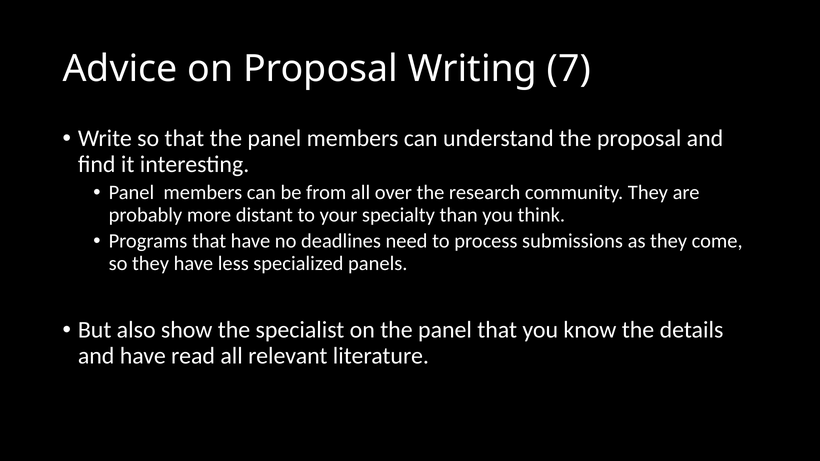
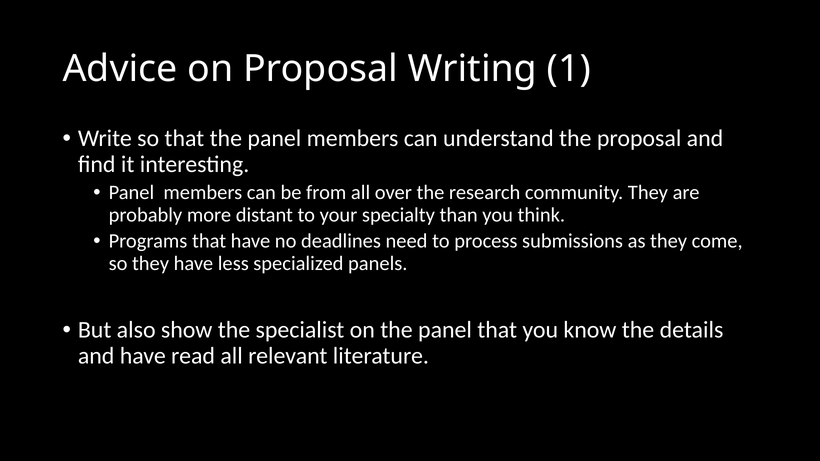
7: 7 -> 1
